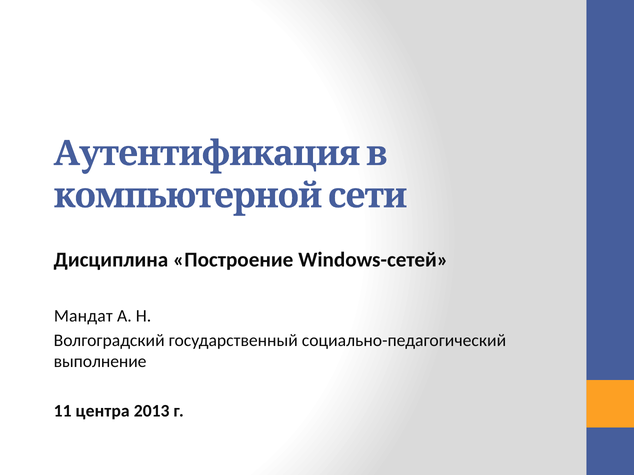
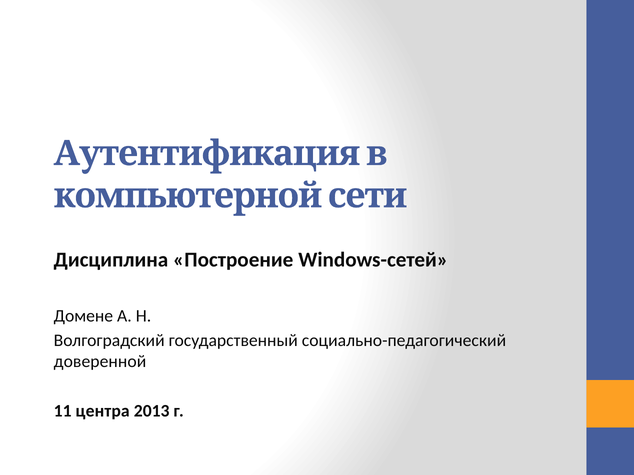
Мандат: Мандат -> Домене
выполнение: выполнение -> доверенной
